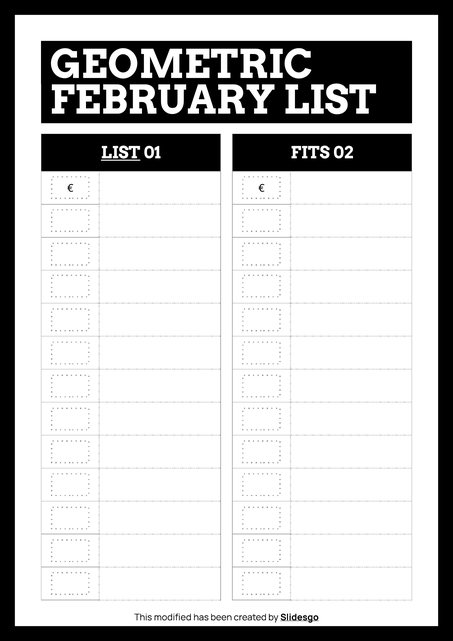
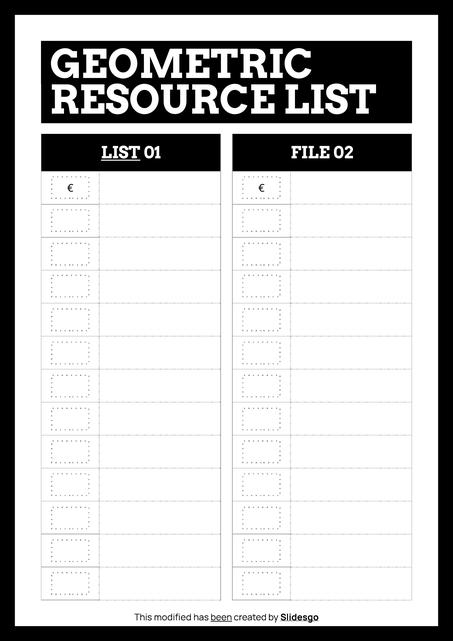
FEBRUARY: FEBRUARY -> RESOURCE
FITS: FITS -> FILE
been underline: none -> present
